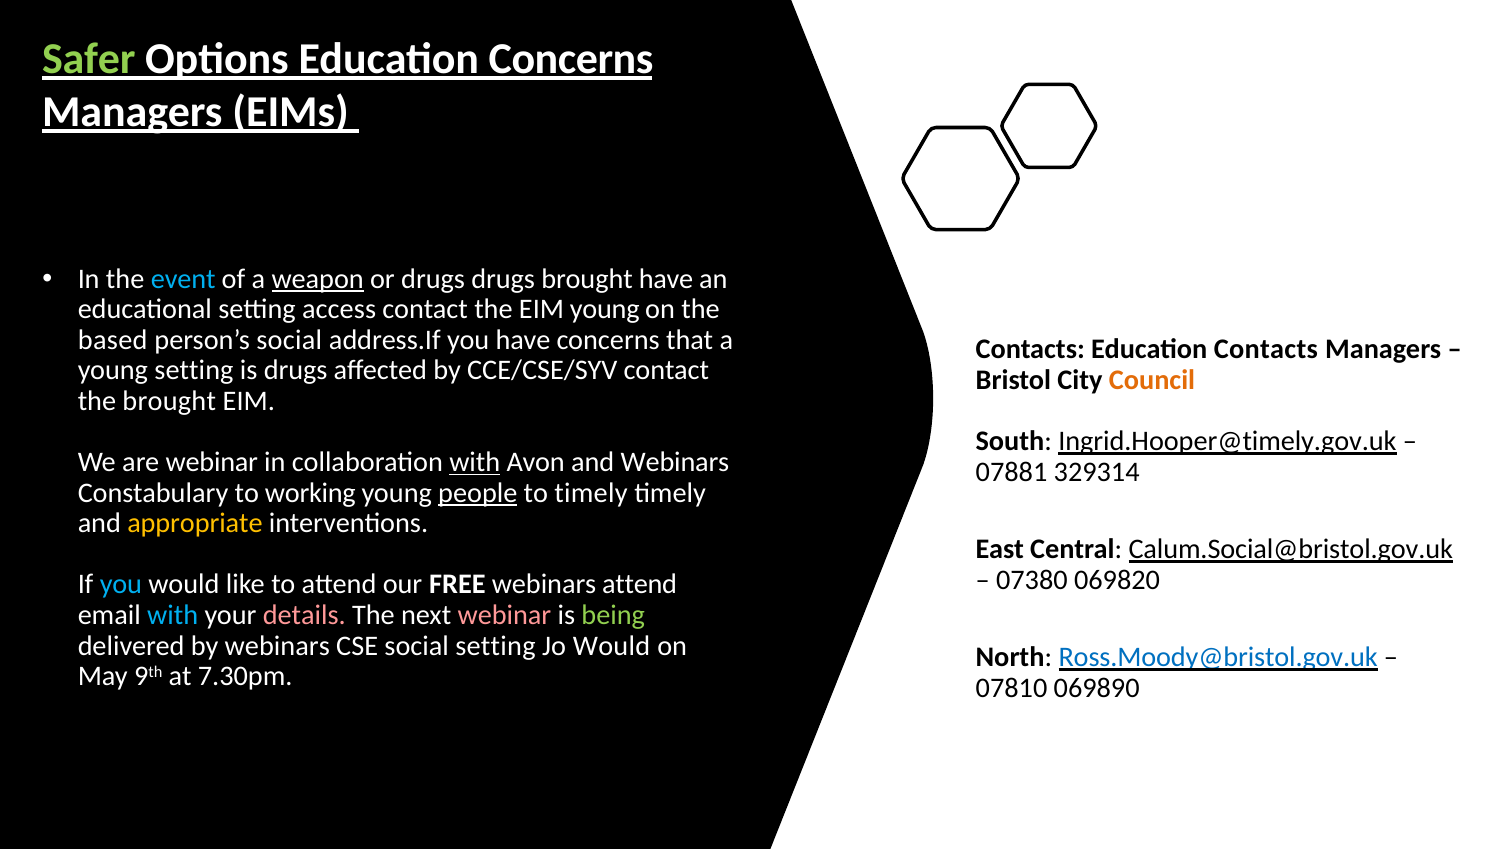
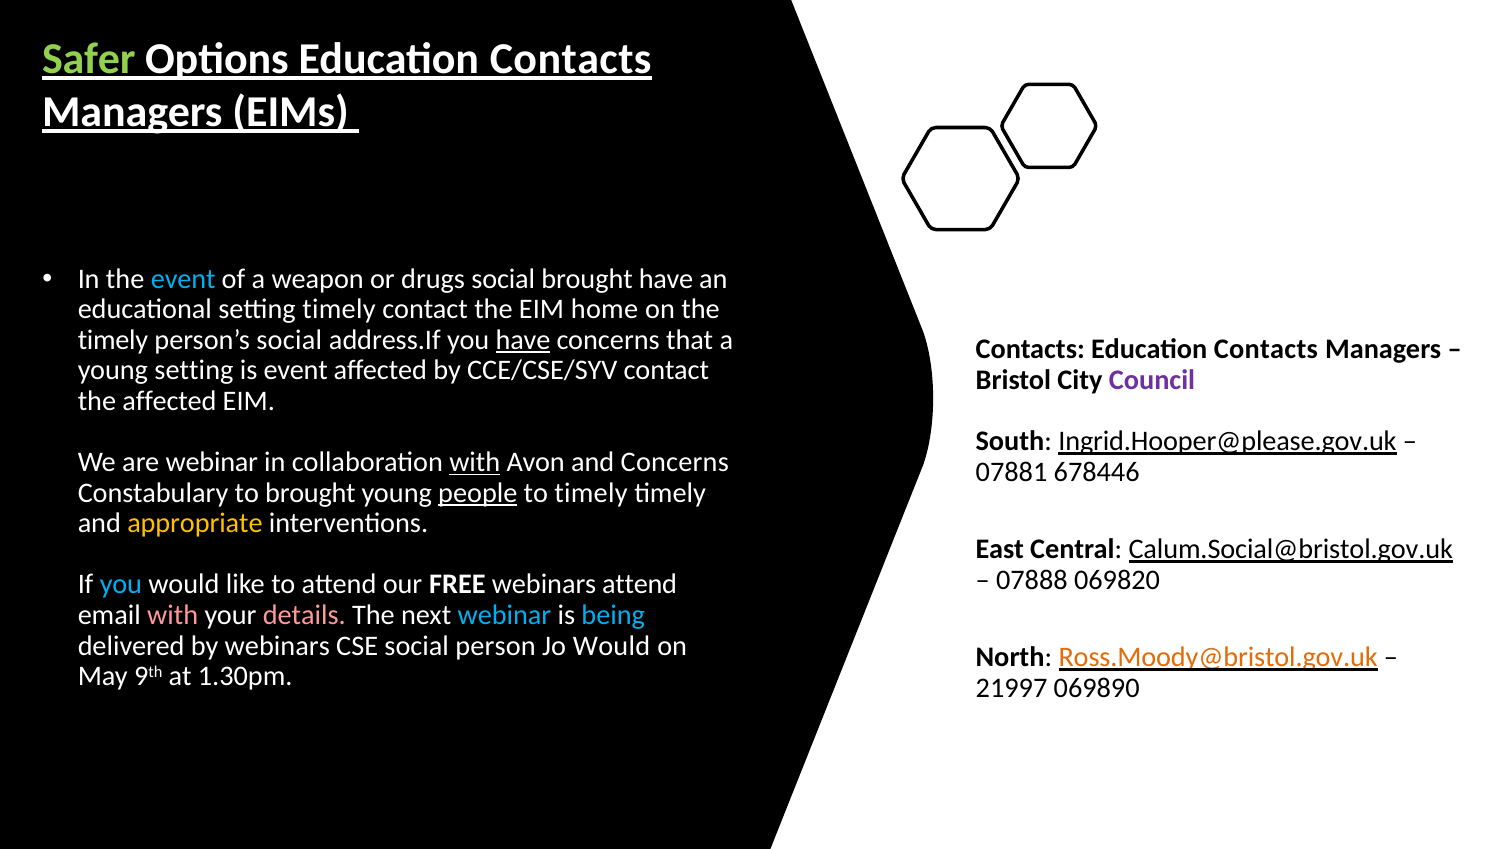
Options Education Concerns: Concerns -> Contacts
weapon underline: present -> none
drugs drugs: drugs -> social
setting access: access -> timely
EIM young: young -> home
based at (113, 340): based -> timely
have at (523, 340) underline: none -> present
is drugs: drugs -> event
Council colour: orange -> purple
the brought: brought -> affected
Ingrid.Hooper@timely.gov.uk: Ingrid.Hooper@timely.gov.uk -> Ingrid.Hooper@please.gov.uk
and Webinars: Webinars -> Concerns
329314: 329314 -> 678446
to working: working -> brought
07380: 07380 -> 07888
with at (173, 615) colour: light blue -> pink
webinar at (505, 615) colour: pink -> light blue
being colour: light green -> light blue
social setting: setting -> person
Ross.Moody@bristol.gov.uk colour: blue -> orange
7.30pm: 7.30pm -> 1.30pm
07810: 07810 -> 21997
